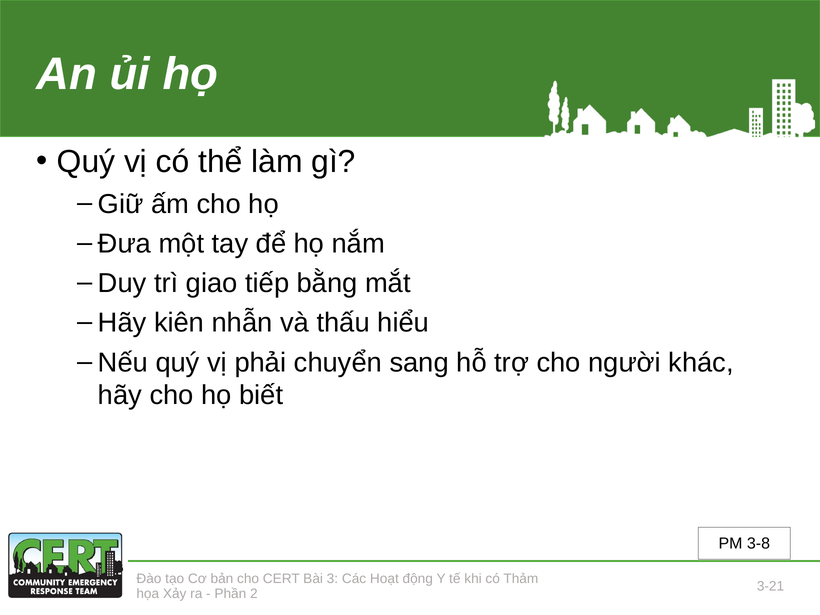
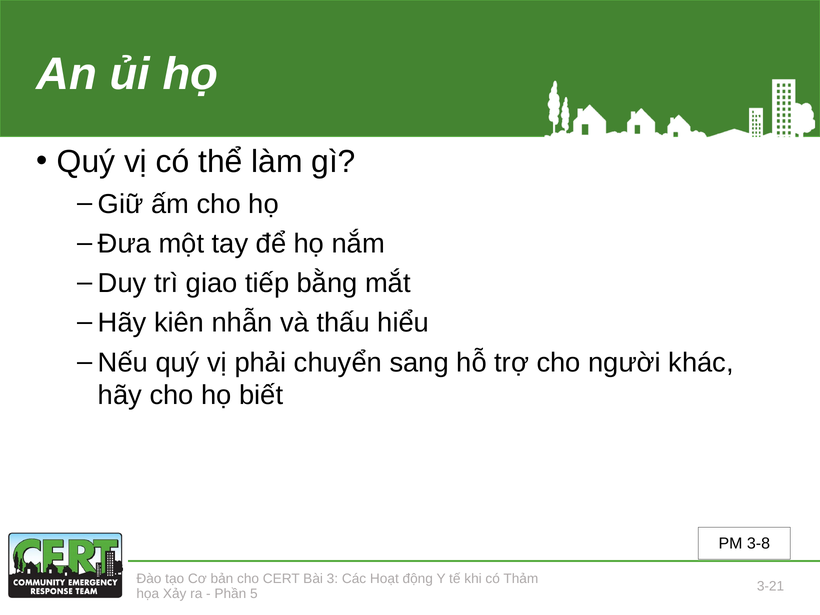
2: 2 -> 5
